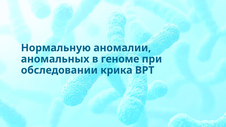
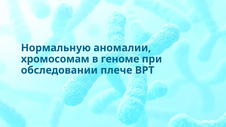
аномальных: аномальных -> хромосомам
крика: крика -> плече
